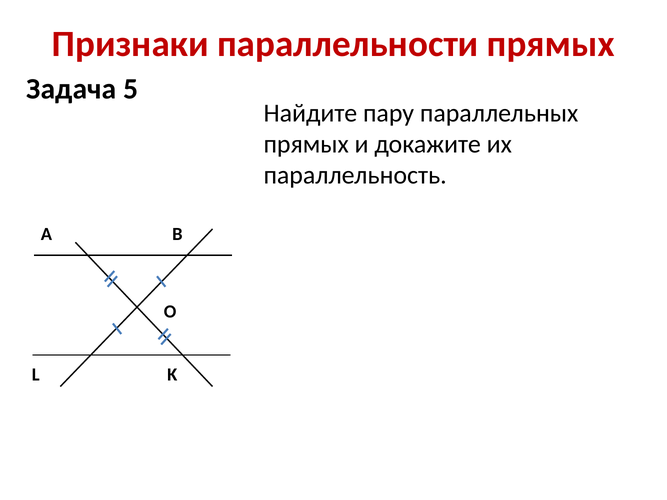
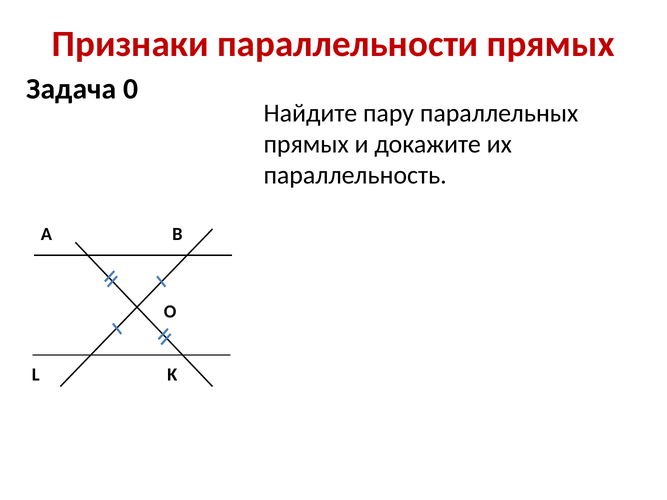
5: 5 -> 0
